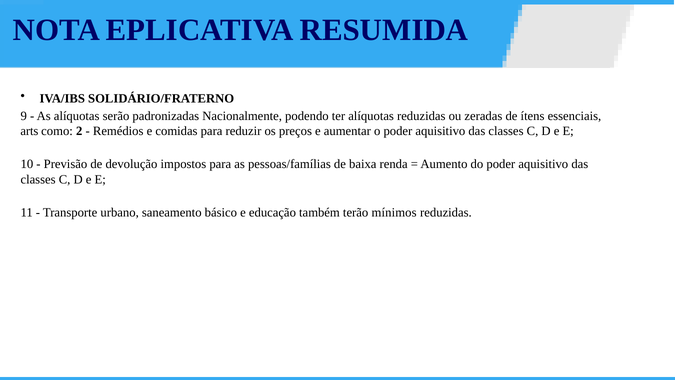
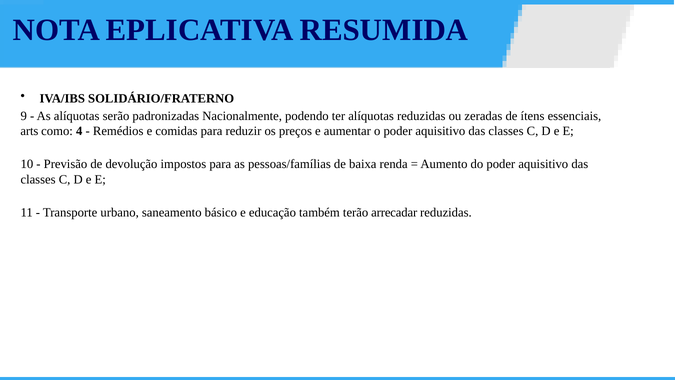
2: 2 -> 4
mínimos: mínimos -> arrecadar
